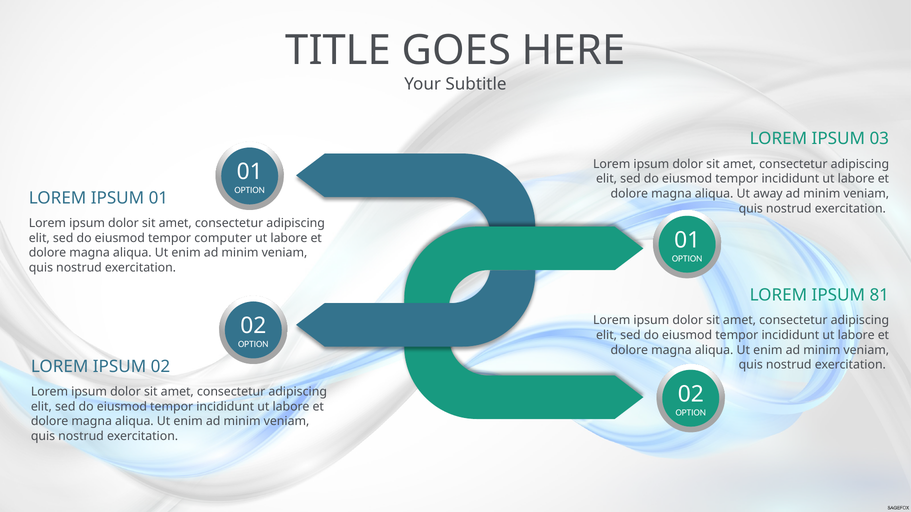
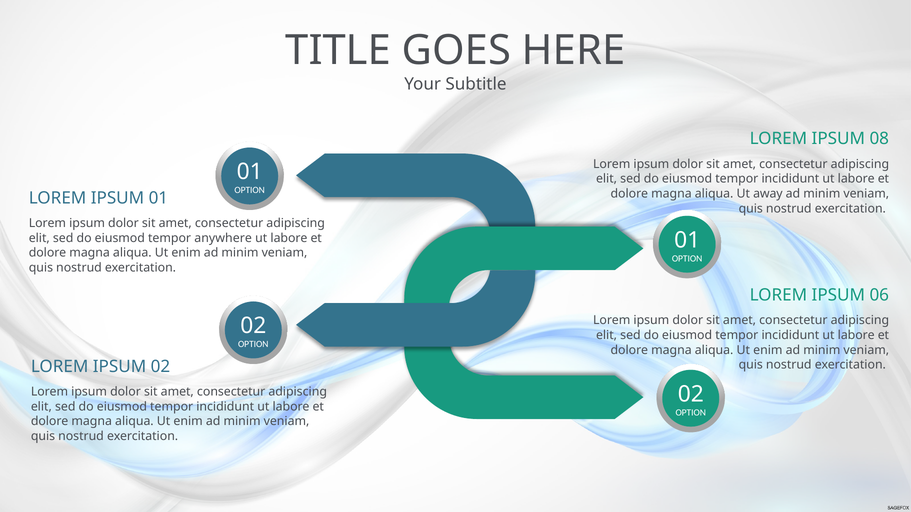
03: 03 -> 08
computer: computer -> anywhere
81: 81 -> 06
